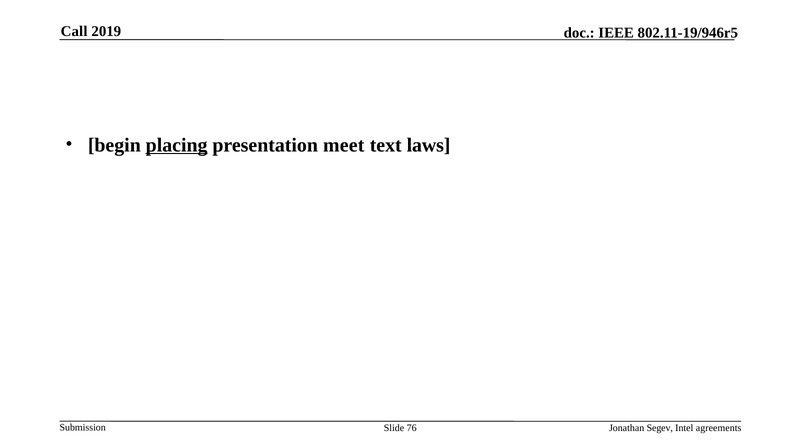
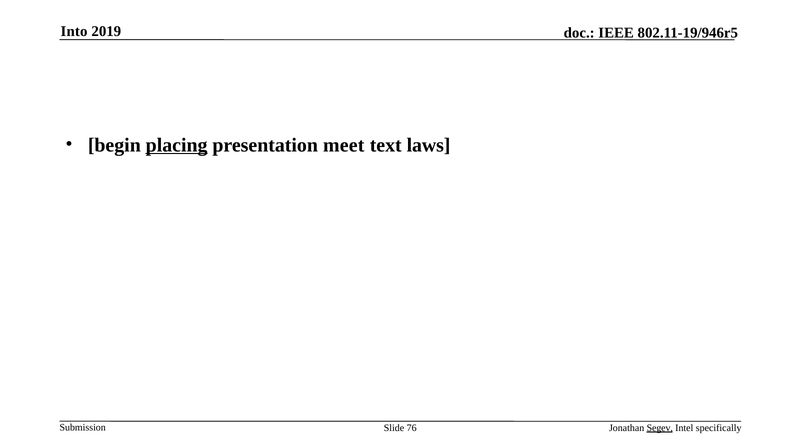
Call: Call -> Into
Segev underline: none -> present
agreements: agreements -> specifically
